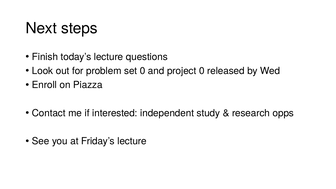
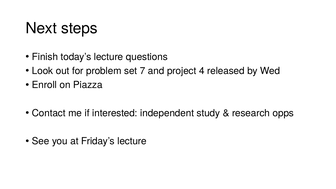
set 0: 0 -> 7
project 0: 0 -> 4
